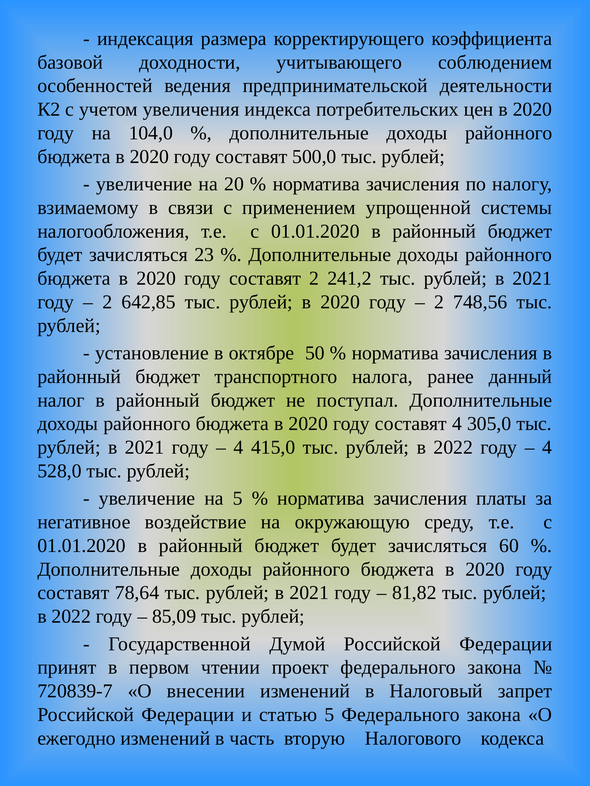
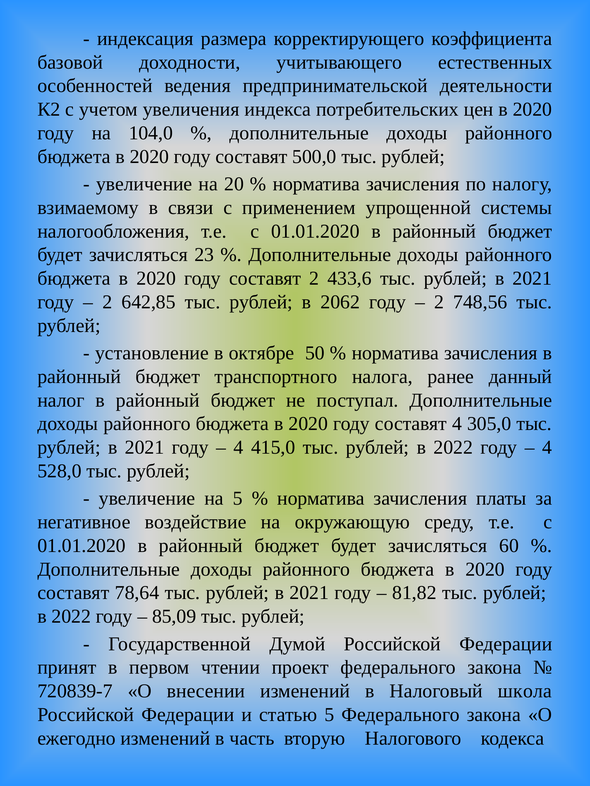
соблюдением: соблюдением -> естественных
241,2: 241,2 -> 433,6
рублей в 2020: 2020 -> 2062
запрет: запрет -> школа
